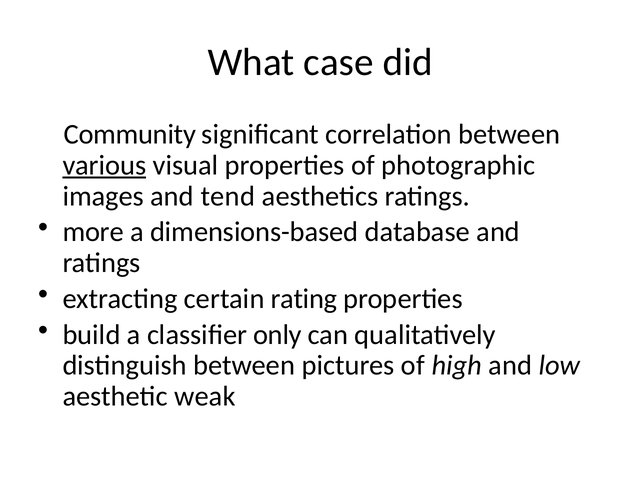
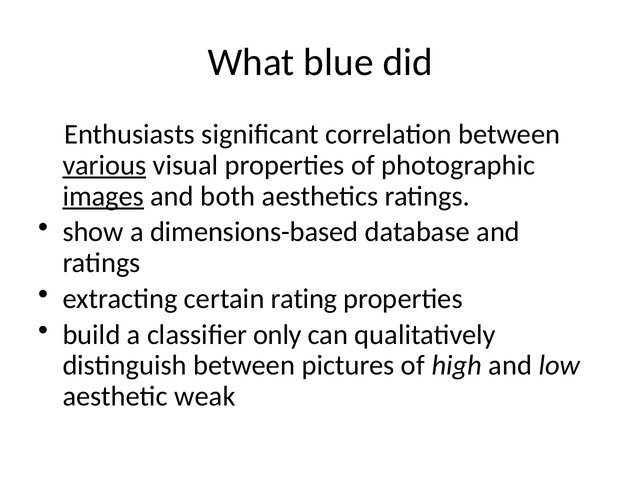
case: case -> blue
Community: Community -> Enthusiasts
images underline: none -> present
tend: tend -> both
more: more -> show
